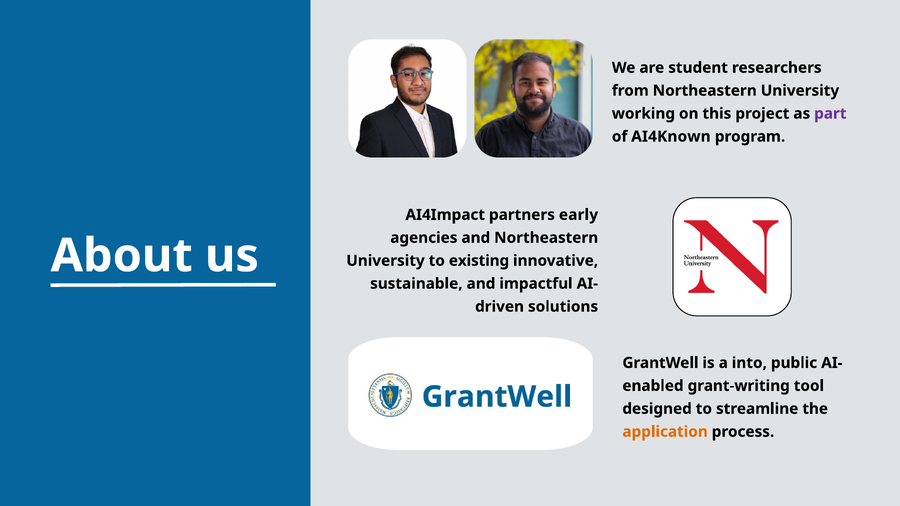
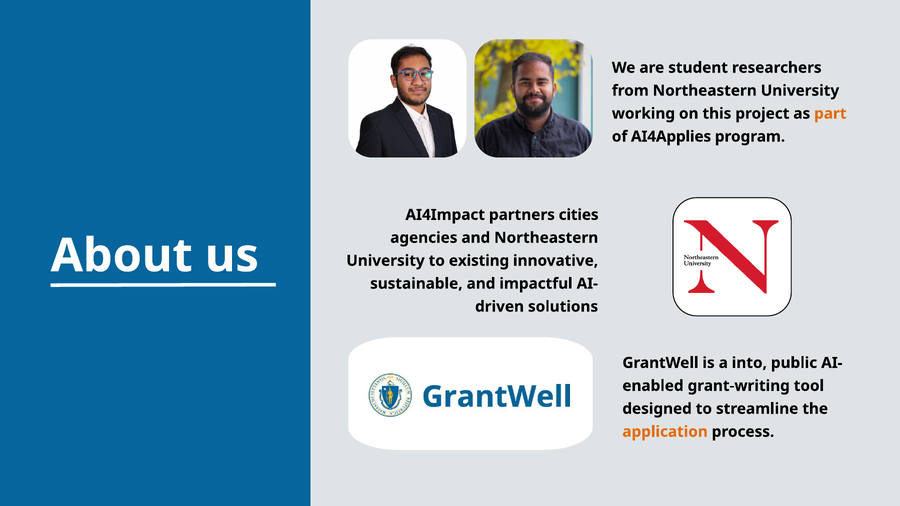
part colour: purple -> orange
AI4Known: AI4Known -> AI4Applies
early: early -> cities
